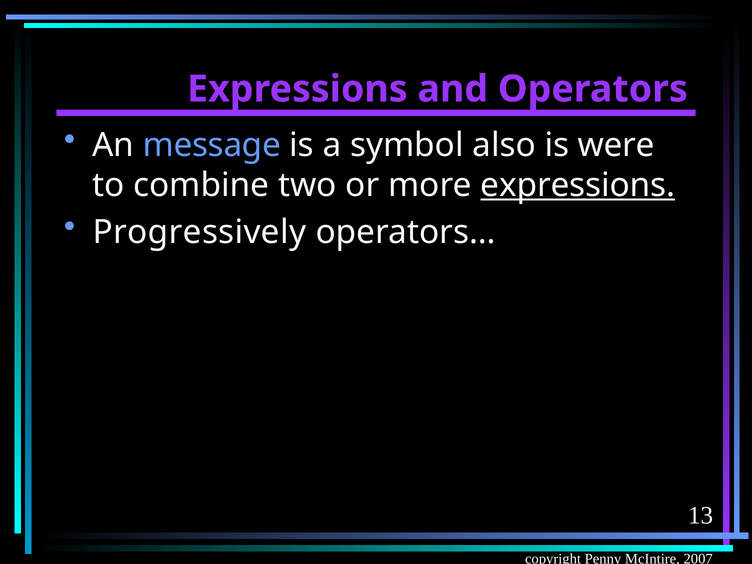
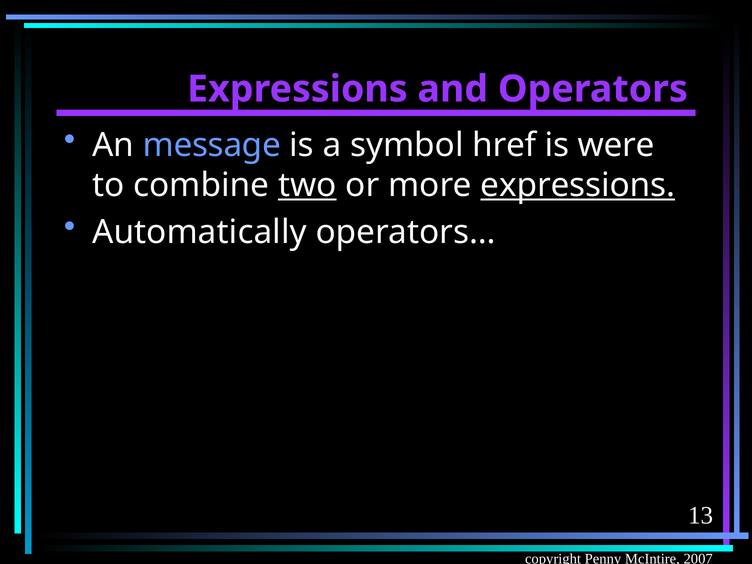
also: also -> href
two underline: none -> present
Progressively: Progressively -> Automatically
